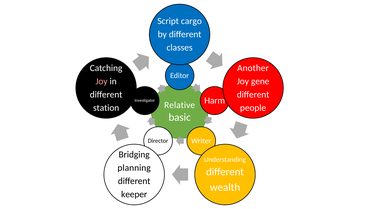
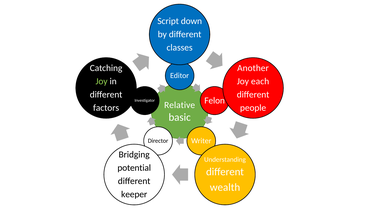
cargo: cargo -> down
Joy at (102, 81) colour: pink -> light green
gene: gene -> each
Harm: Harm -> Felon
station: station -> factors
planning: planning -> potential
